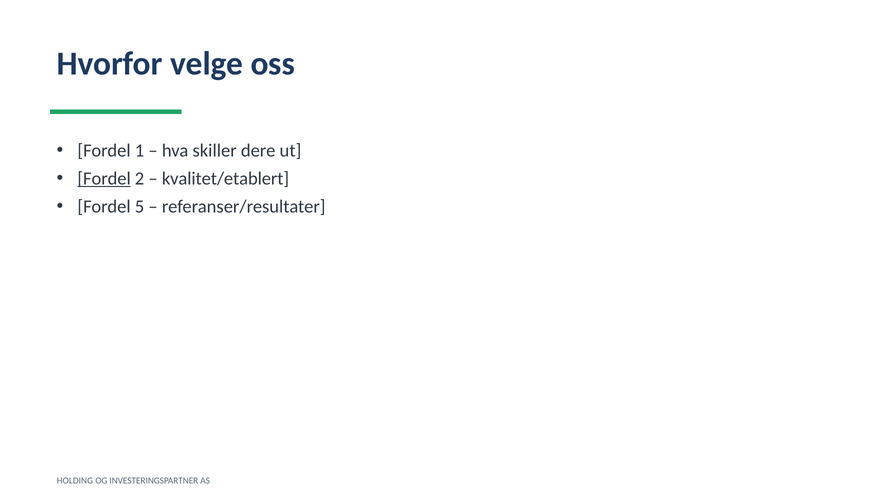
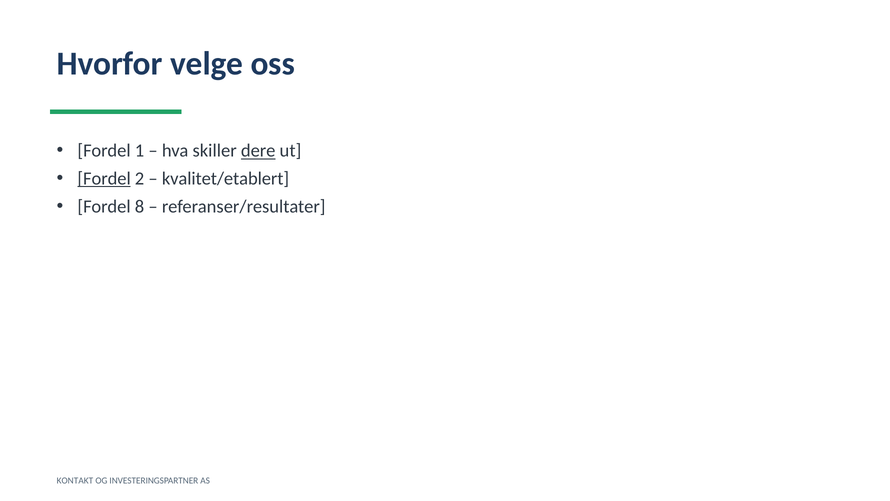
dere underline: none -> present
5: 5 -> 8
HOLDING: HOLDING -> KONTAKT
